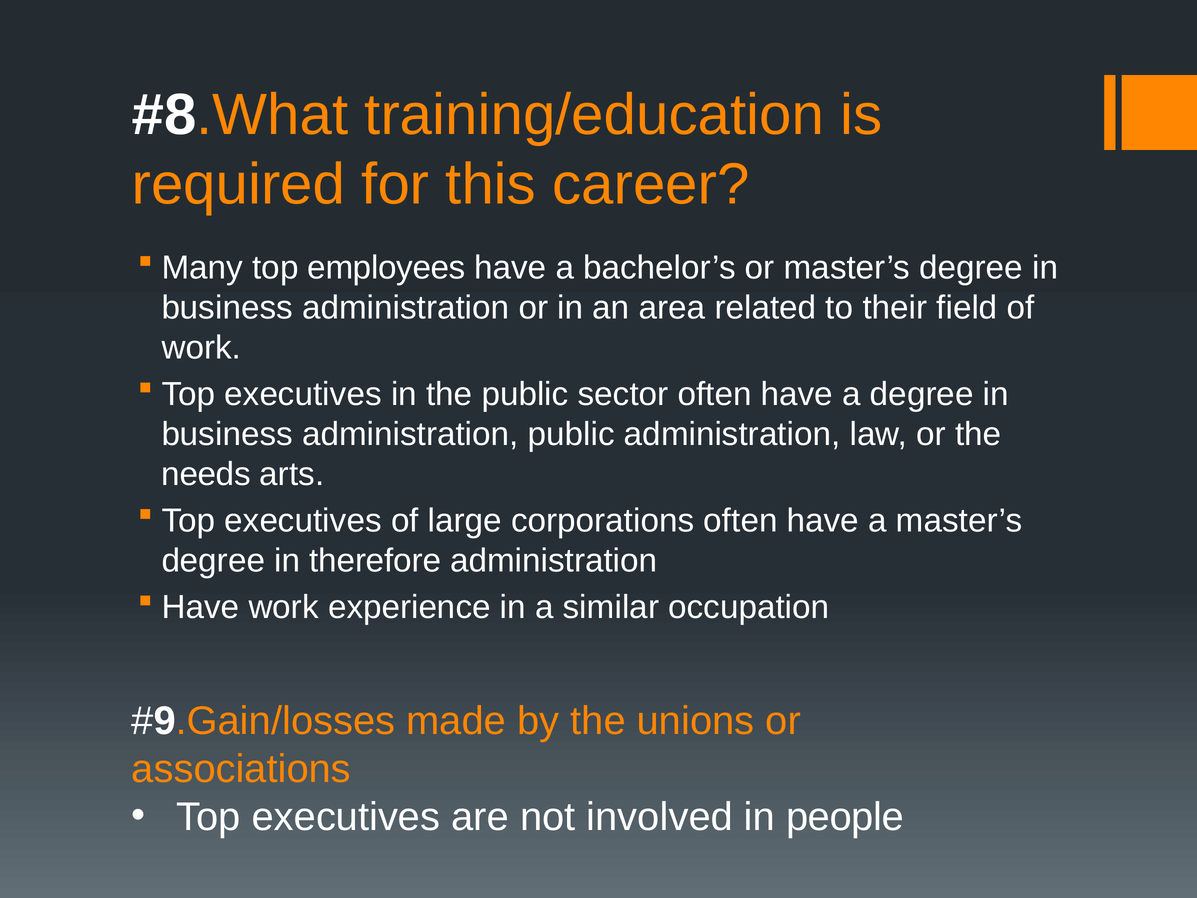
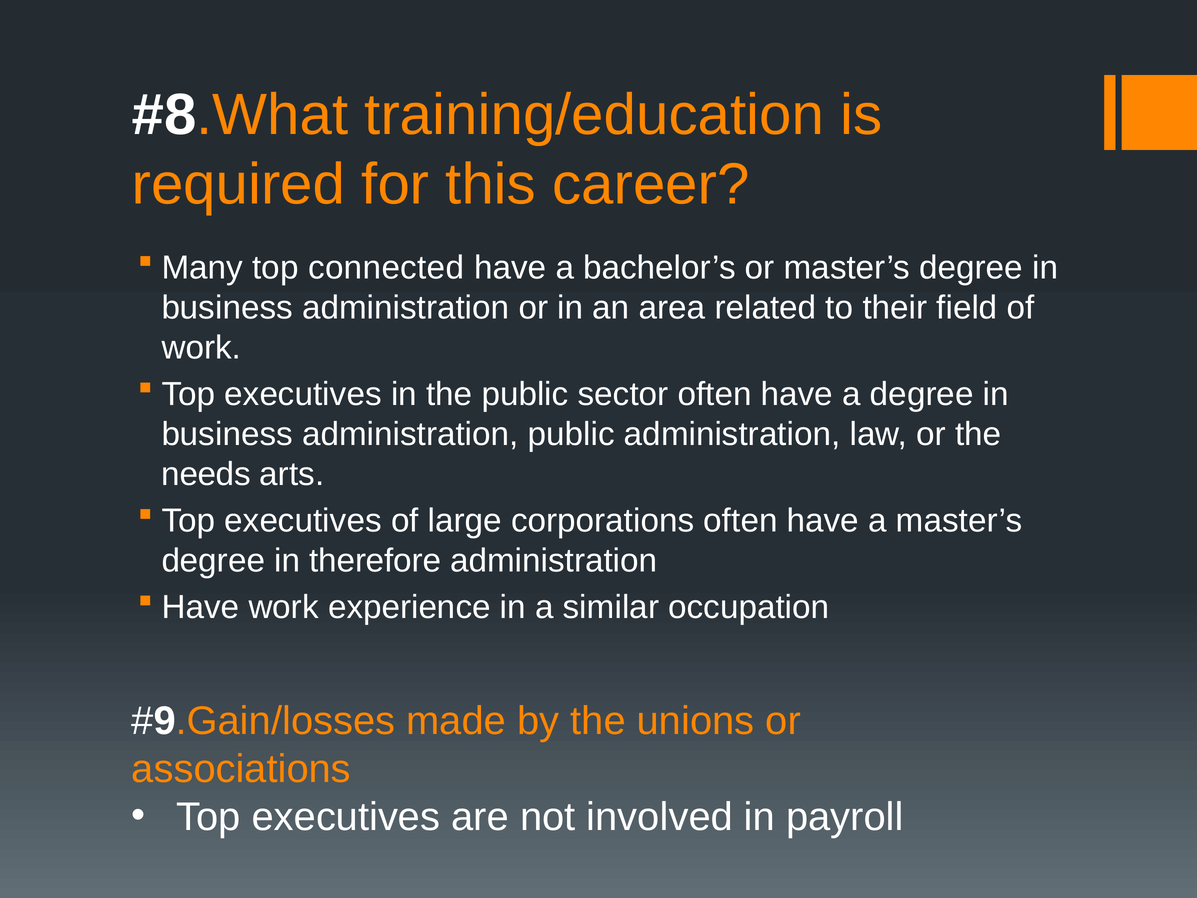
employees: employees -> connected
people: people -> payroll
